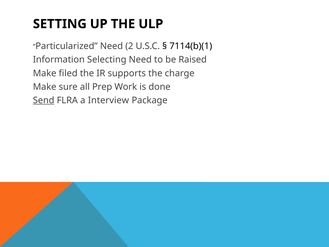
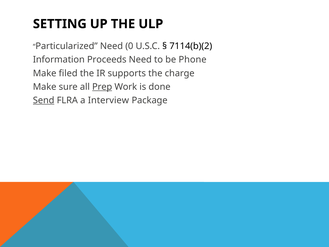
2: 2 -> 0
7114(b)(1: 7114(b)(1 -> 7114(b)(2
Selecting: Selecting -> Proceeds
Raised: Raised -> Phone
Prep underline: none -> present
